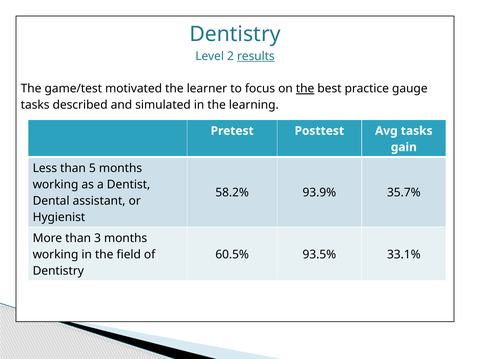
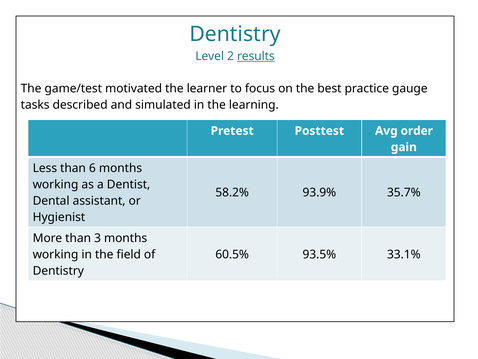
the at (305, 89) underline: present -> none
Avg tasks: tasks -> order
5: 5 -> 6
